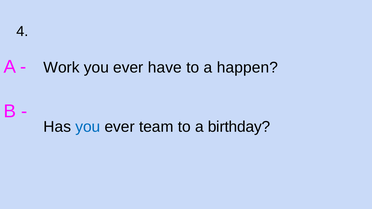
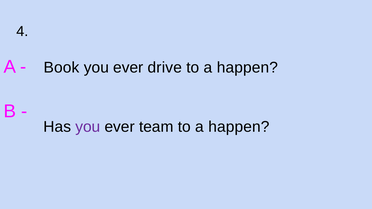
Work: Work -> Book
have: have -> drive
you at (88, 127) colour: blue -> purple
birthday at (239, 127): birthday -> happen
